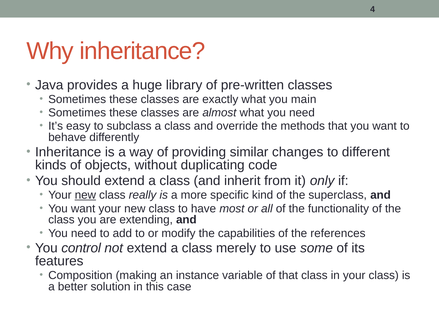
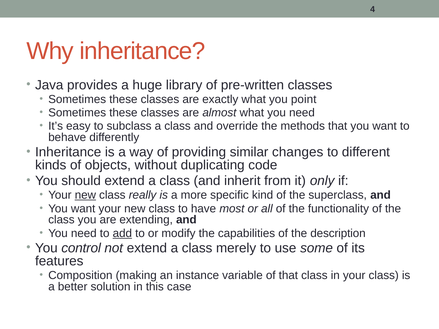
main: main -> point
add underline: none -> present
references: references -> description
